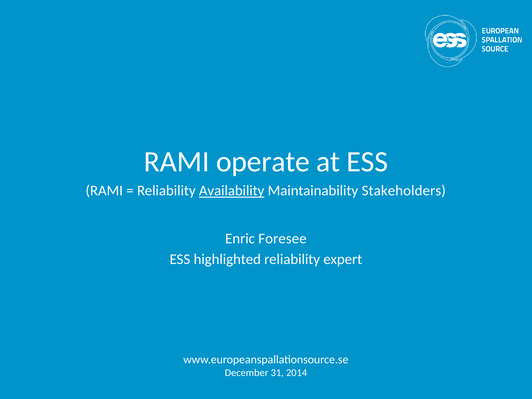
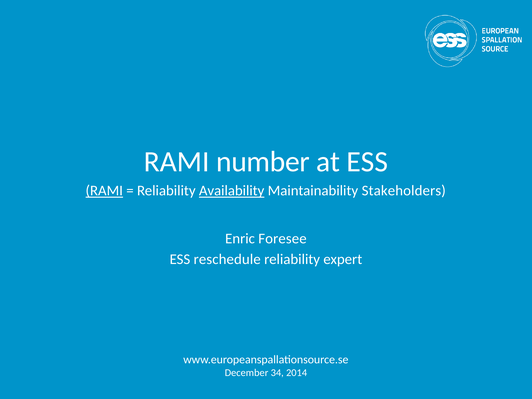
operate: operate -> number
RAMI at (104, 191) underline: none -> present
highlighted: highlighted -> reschedule
31: 31 -> 34
